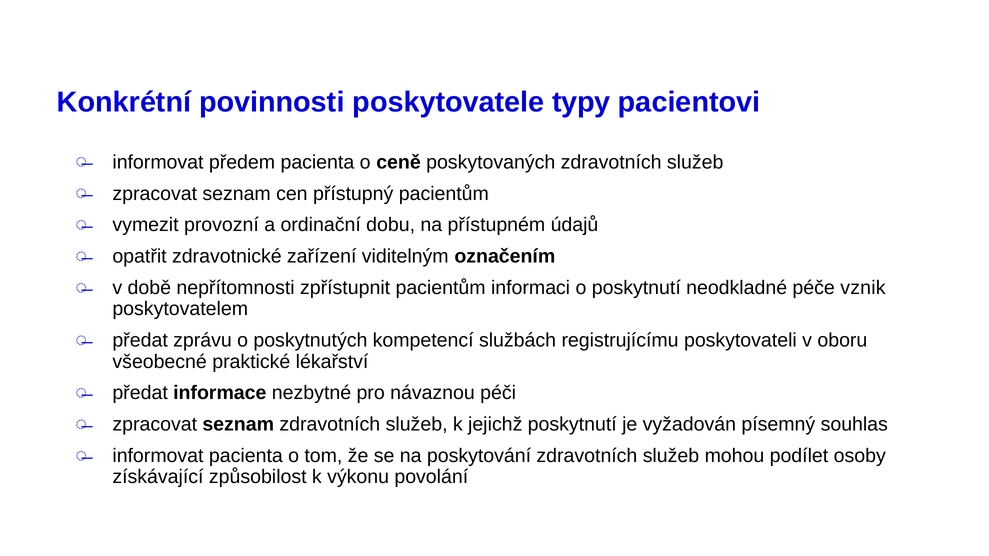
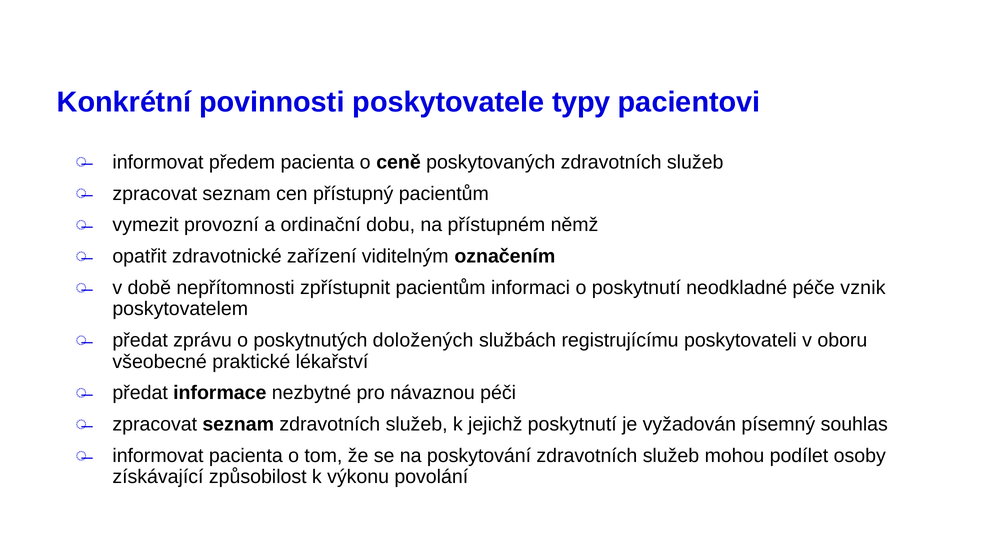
údajů: údajů -> němž
kompetencí: kompetencí -> doložených
